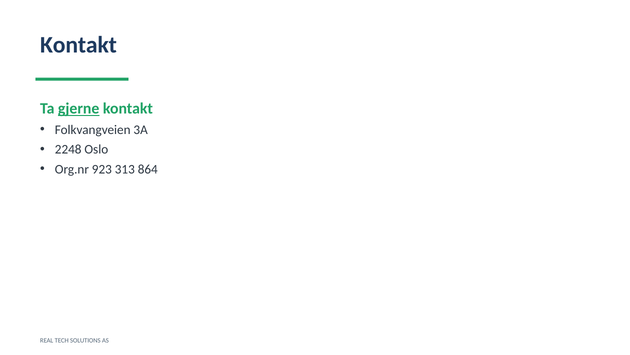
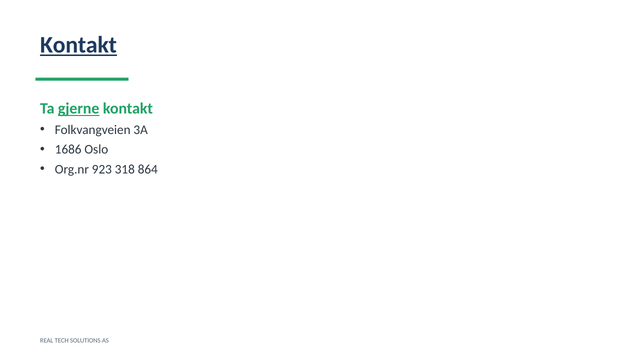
Kontakt at (78, 45) underline: none -> present
2248: 2248 -> 1686
313: 313 -> 318
